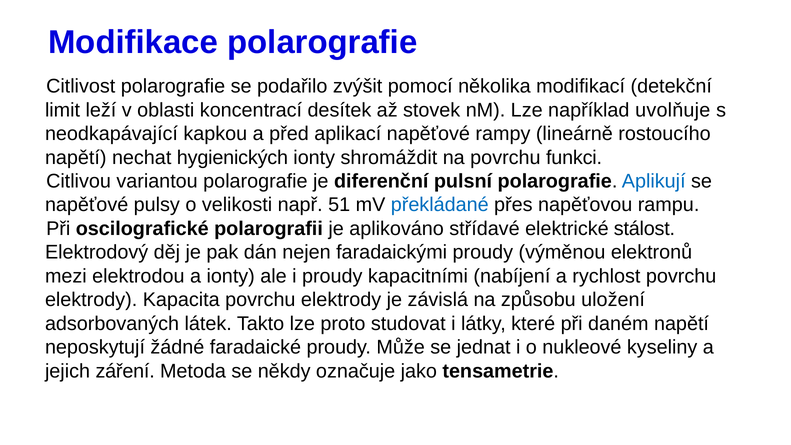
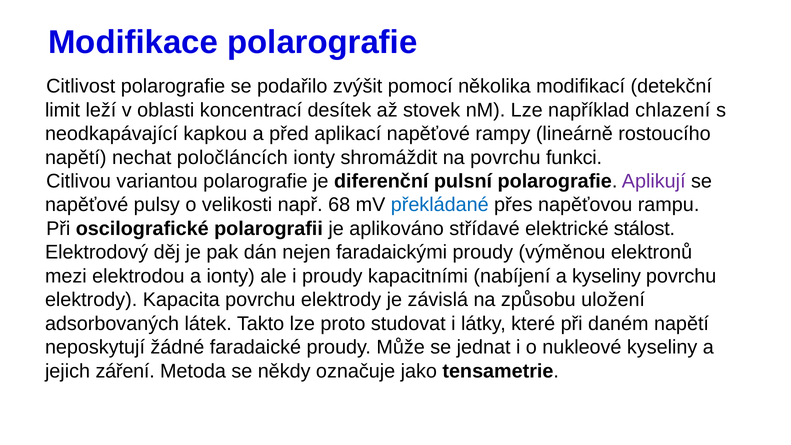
uvolňuje: uvolňuje -> chlazení
hygienických: hygienických -> poločláncích
Aplikují colour: blue -> purple
51: 51 -> 68
a rychlost: rychlost -> kyseliny
